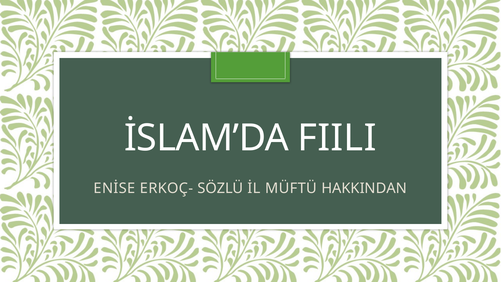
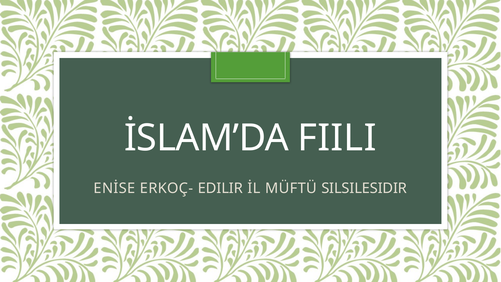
SÖZLÜ: SÖZLÜ -> EDILIR
HAKKINDAN: HAKKINDAN -> SILSILESIDIR
